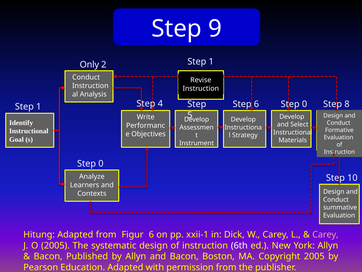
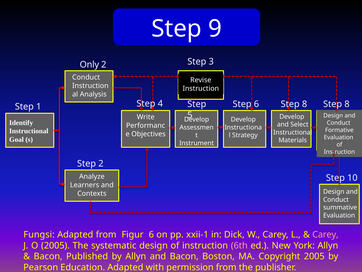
1 at (211, 62): 1 -> 3
0 at (305, 104): 0 -> 8
0 at (101, 163): 0 -> 2
Hitung: Hitung -> Fungsi
6th colour: white -> pink
